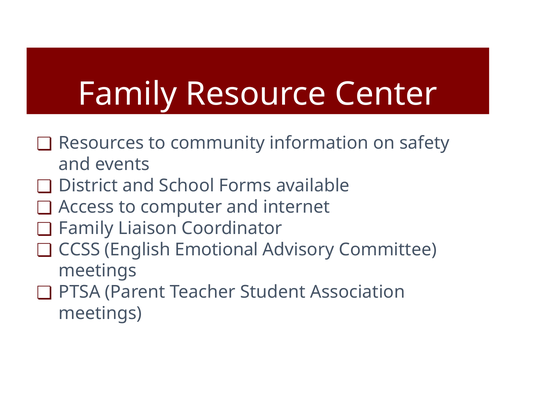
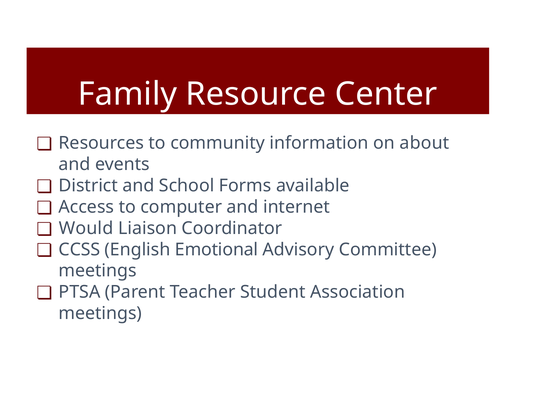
safety: safety -> about
Family at (86, 229): Family -> Would
